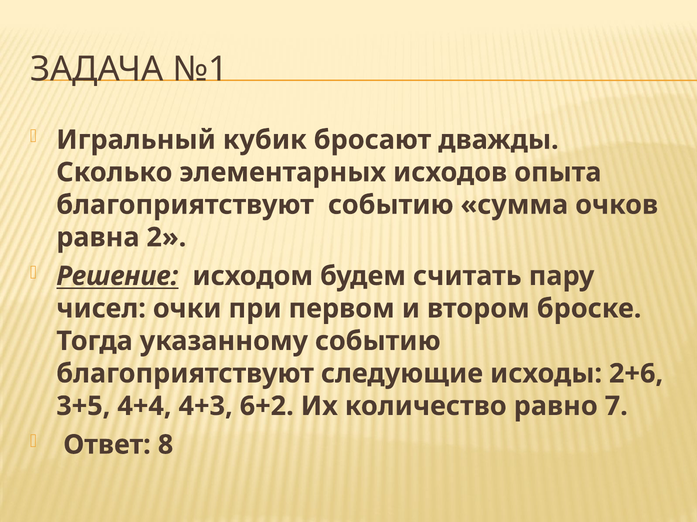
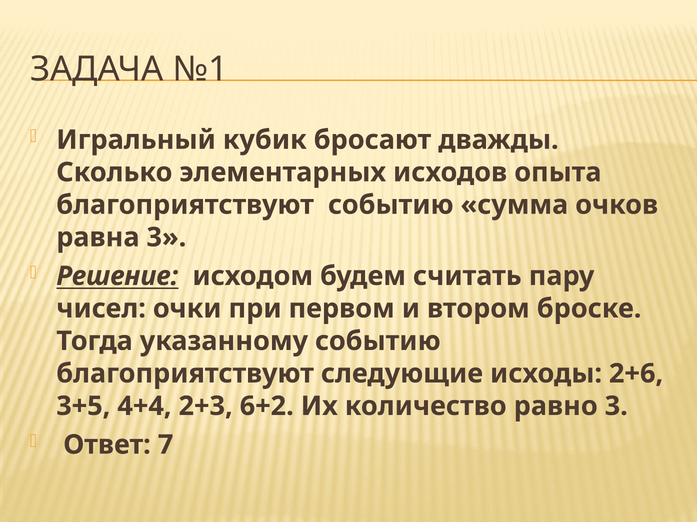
равна 2: 2 -> 3
4+3: 4+3 -> 2+3
равно 7: 7 -> 3
8: 8 -> 7
